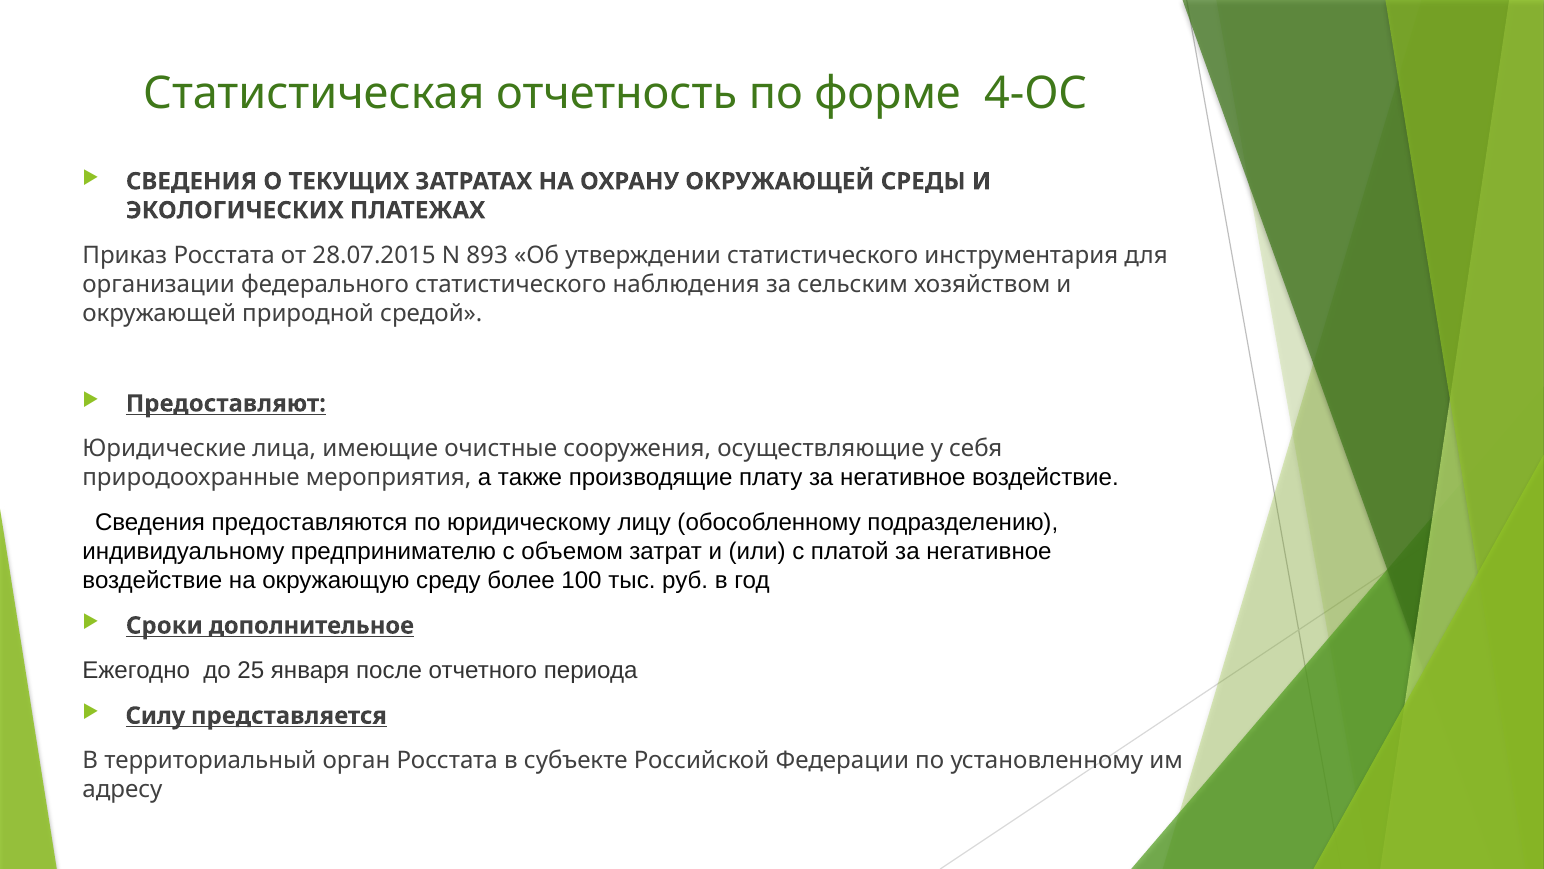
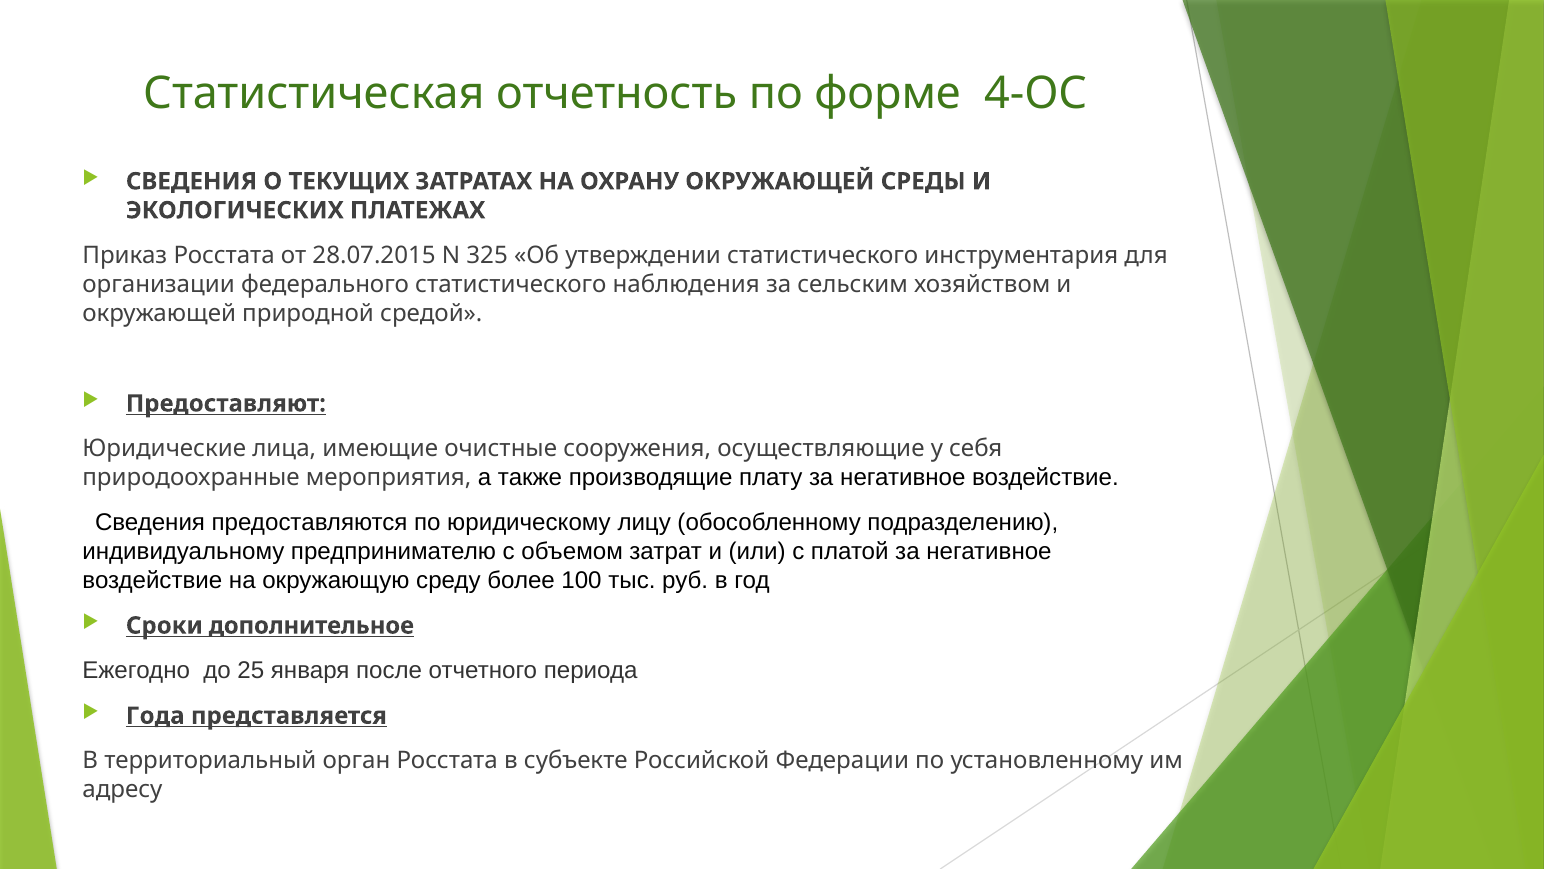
893: 893 -> 325
Силу: Силу -> Года
